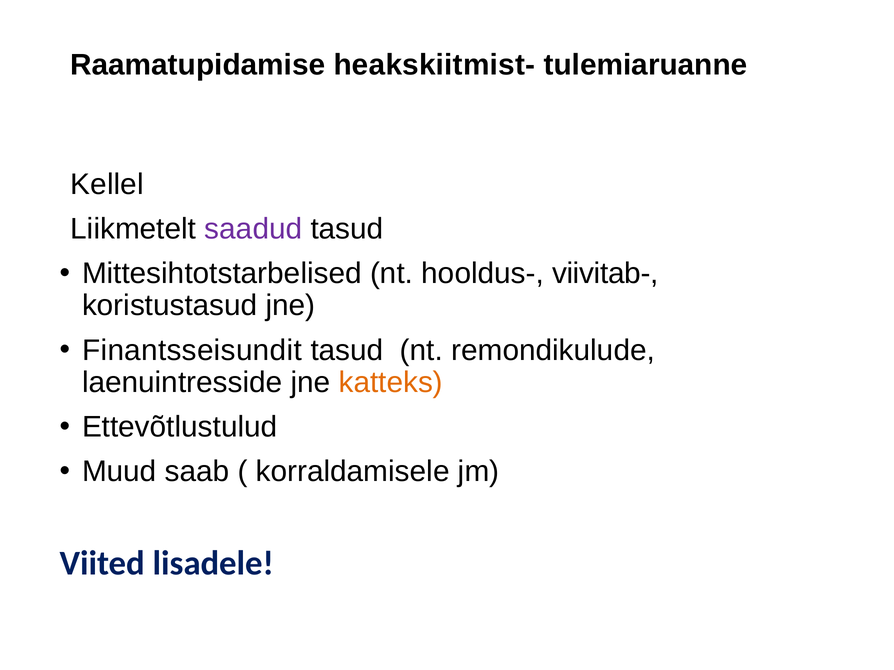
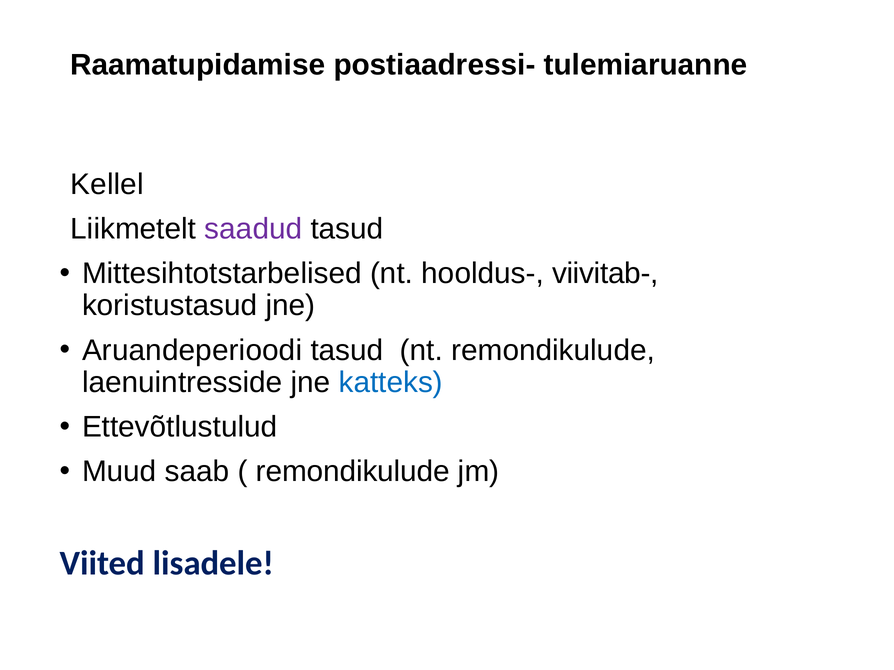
heakskiitmist-: heakskiitmist- -> postiaadressi-
Finantsseisundit: Finantsseisundit -> Aruandeperioodi
katteks colour: orange -> blue
korraldamisele at (353, 472): korraldamisele -> remondikulude
